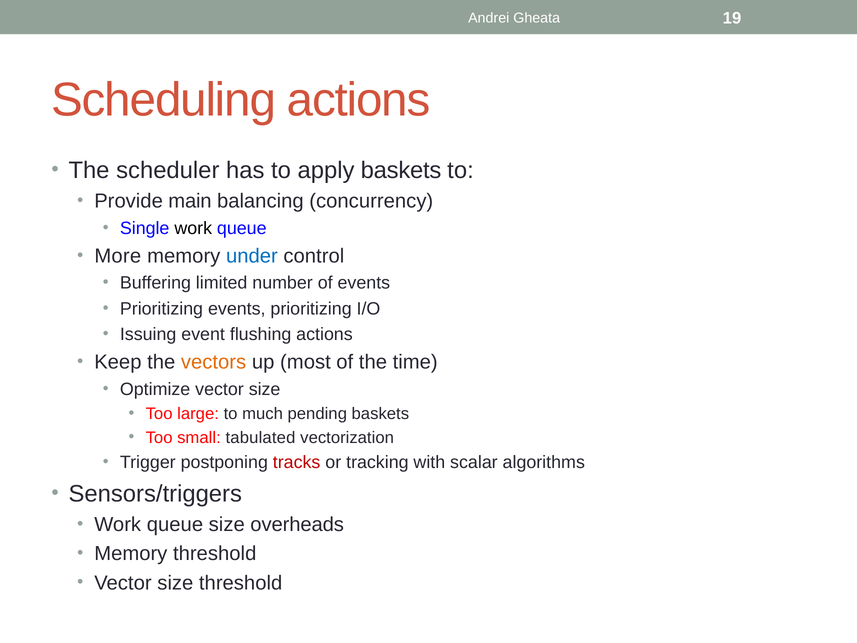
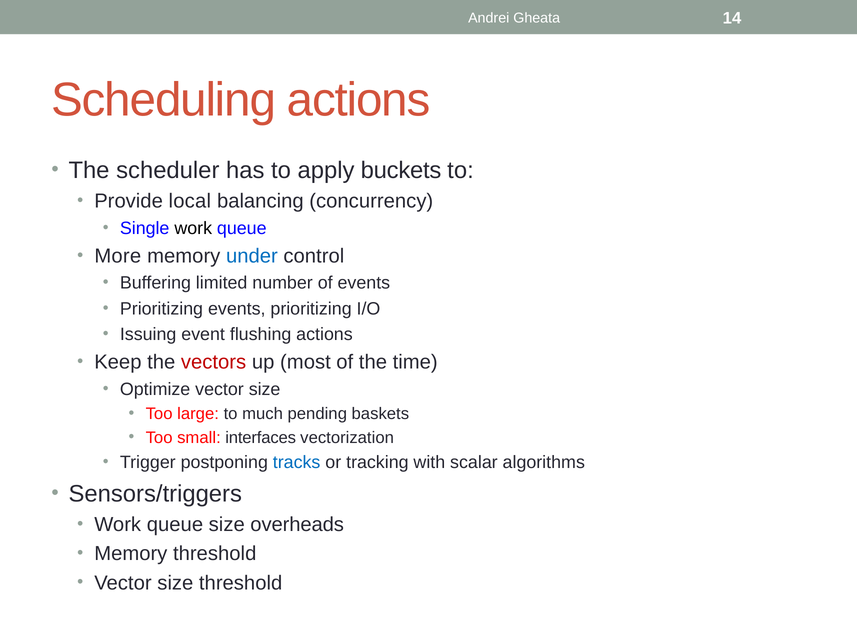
19: 19 -> 14
apply baskets: baskets -> buckets
main: main -> local
vectors colour: orange -> red
tabulated: tabulated -> interfaces
tracks colour: red -> blue
